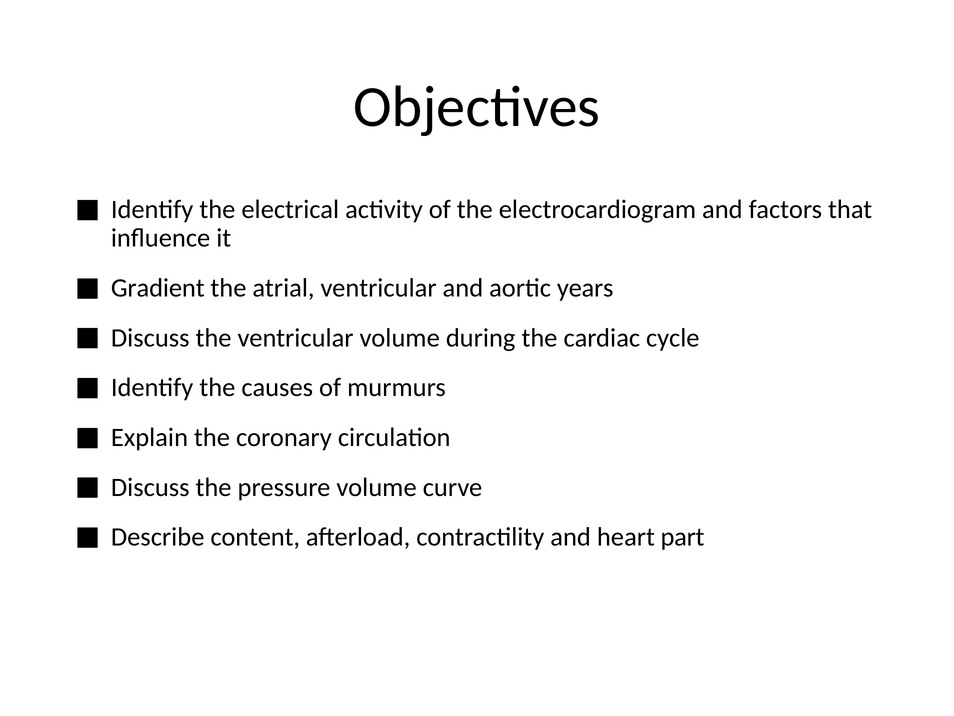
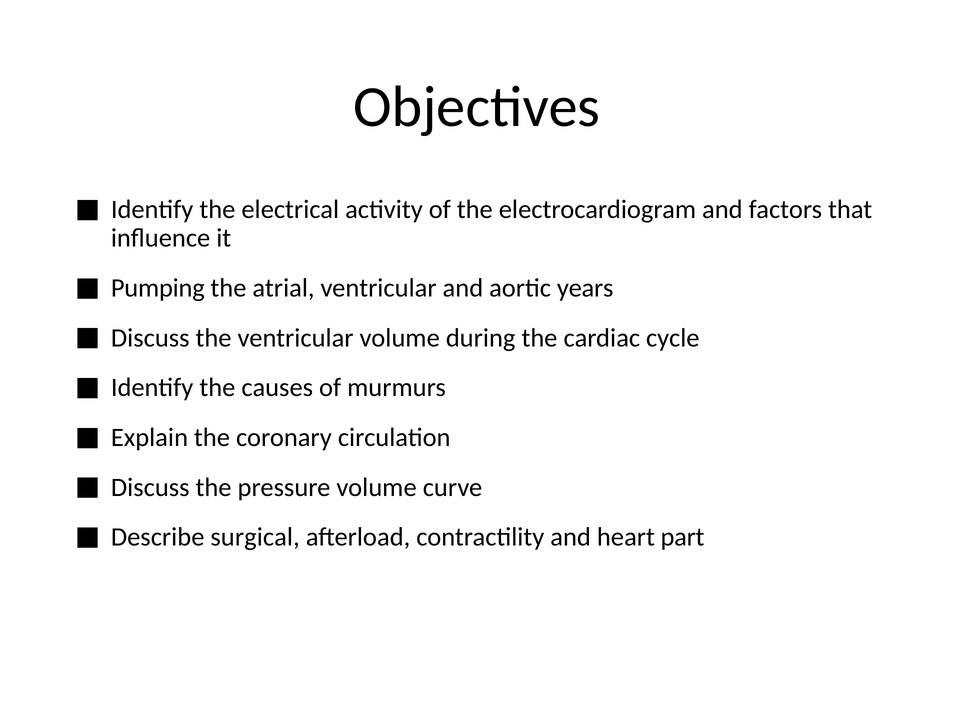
Gradient: Gradient -> Pumping
content: content -> surgical
